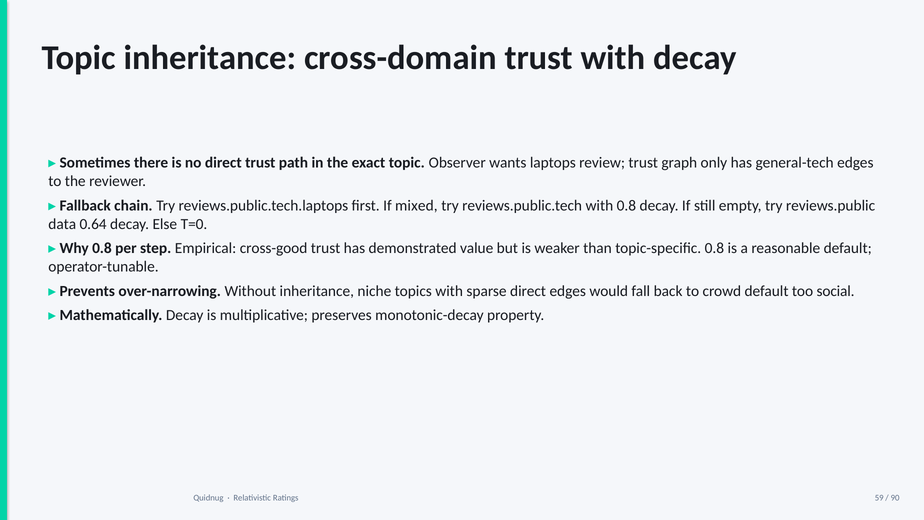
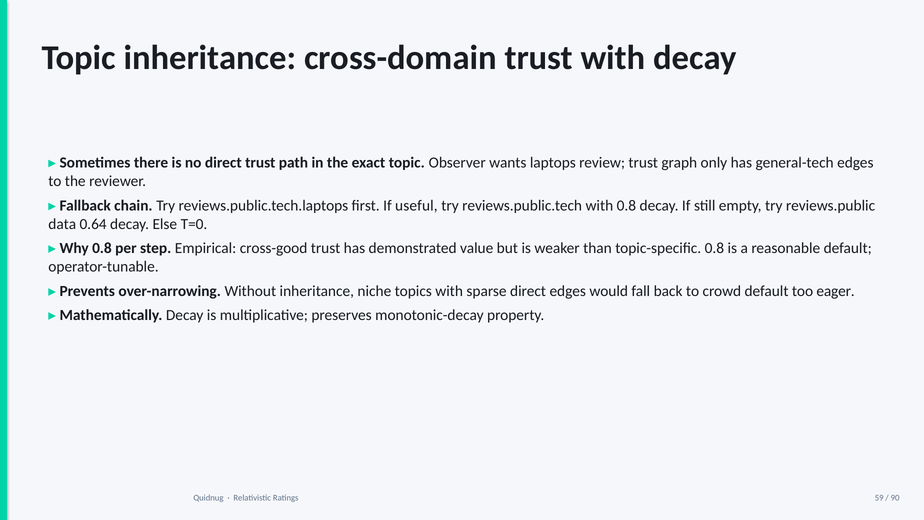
mixed: mixed -> useful
social: social -> eager
